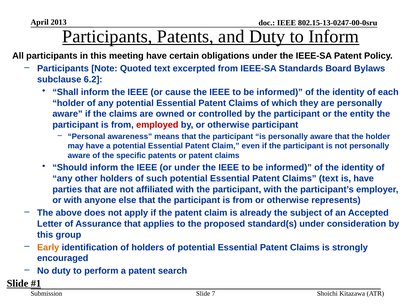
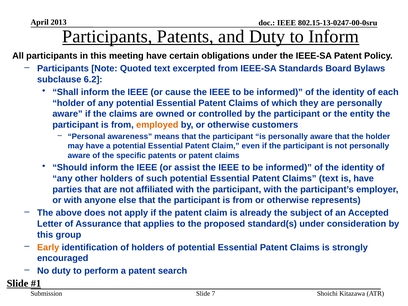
employed colour: red -> orange
otherwise participant: participant -> customers
or under: under -> assist
